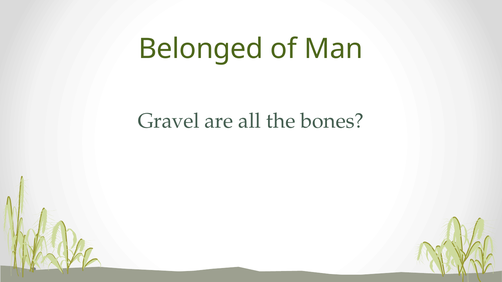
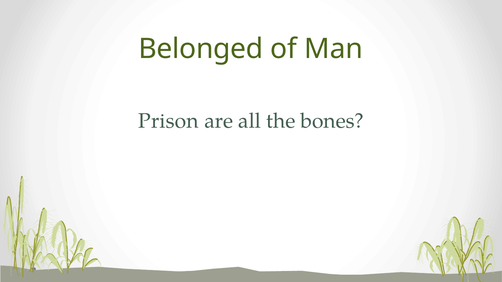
Gravel: Gravel -> Prison
